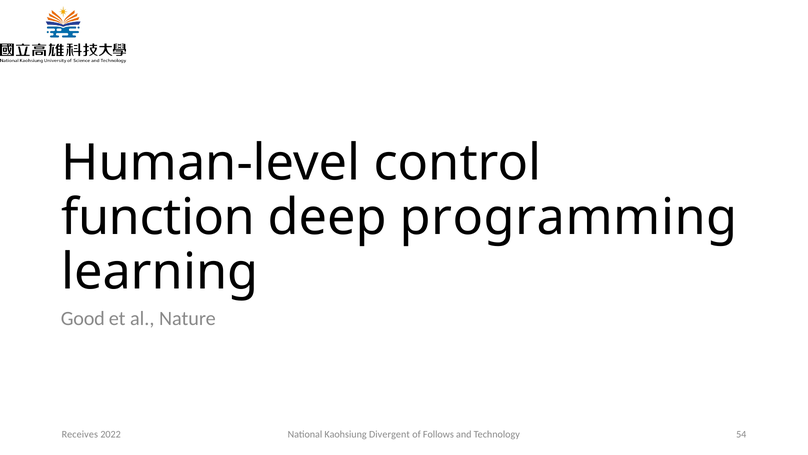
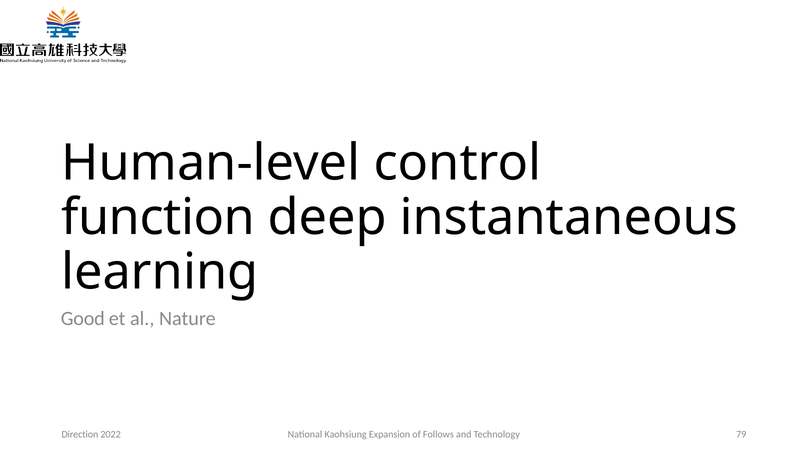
programming: programming -> instantaneous
Divergent: Divergent -> Expansion
54: 54 -> 79
Receives: Receives -> Direction
